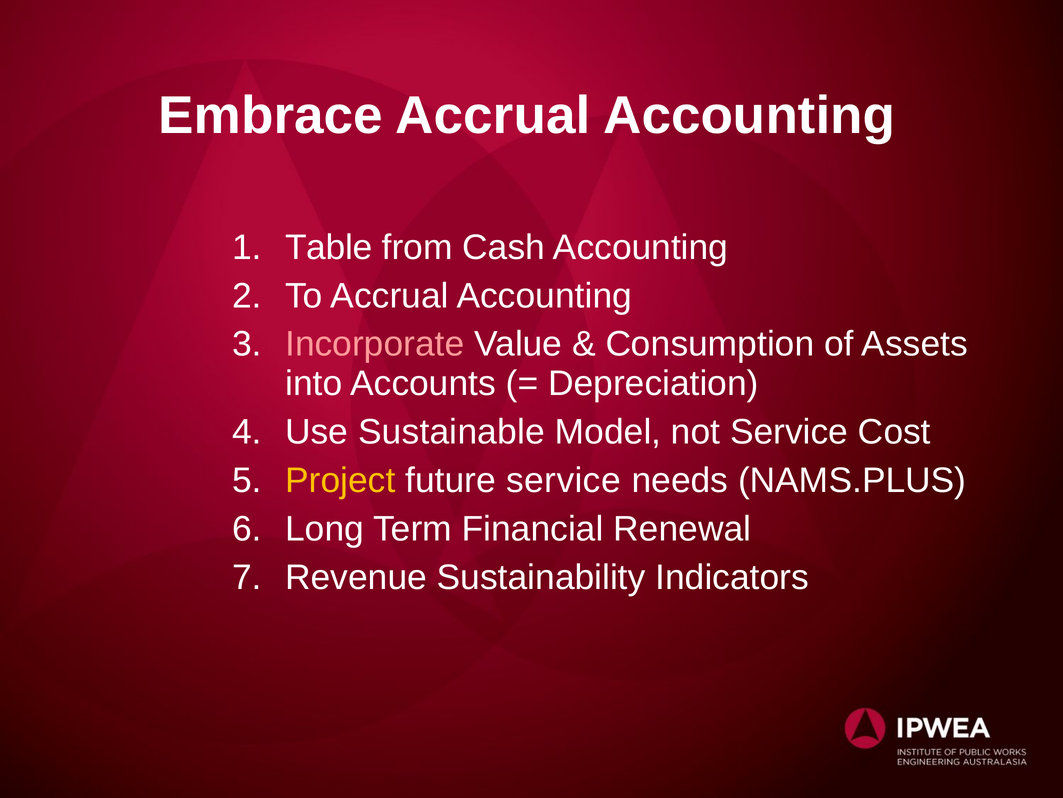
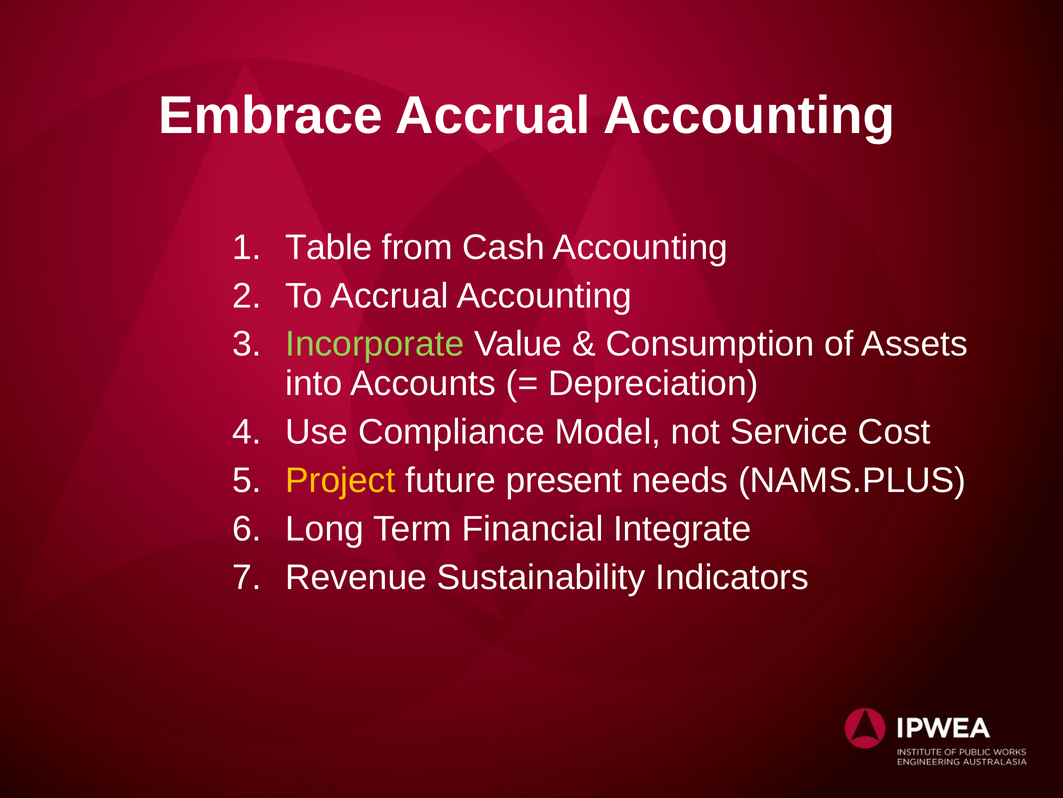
Incorporate colour: pink -> light green
Sustainable: Sustainable -> Compliance
future service: service -> present
Renewal: Renewal -> Integrate
